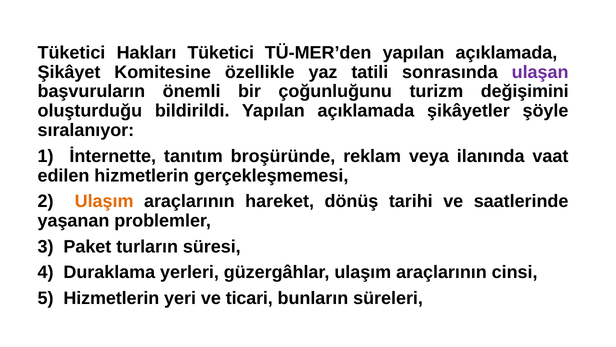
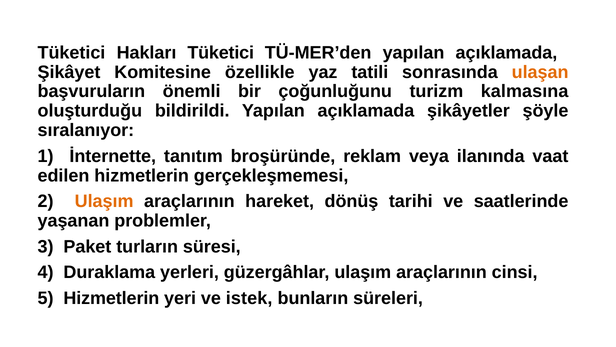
ulaşan colour: purple -> orange
değişimini: değişimini -> kalmasına
ticari: ticari -> istek
